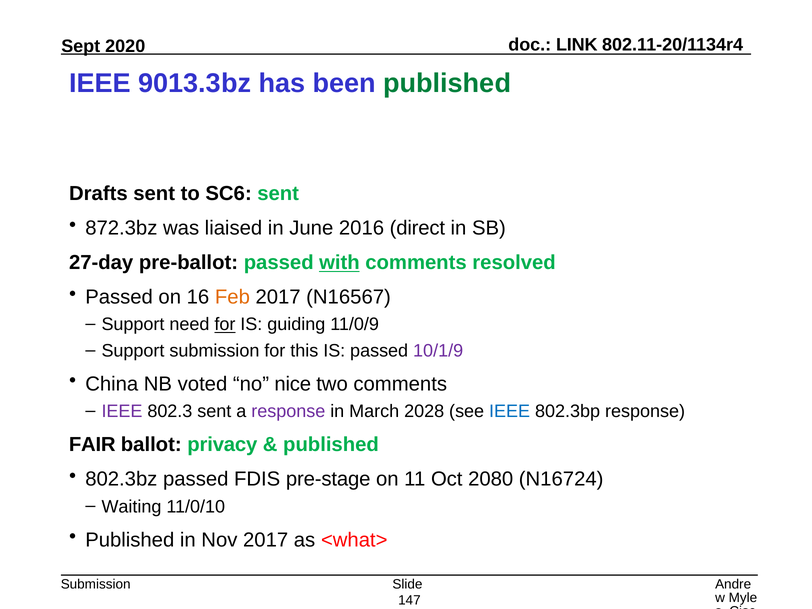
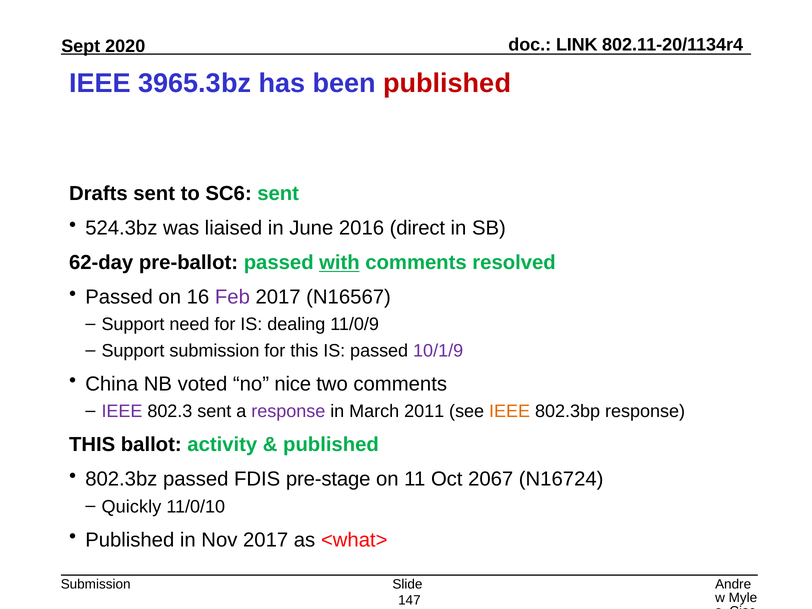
9013.3bz: 9013.3bz -> 3965.3bz
published at (447, 83) colour: green -> red
872.3bz: 872.3bz -> 524.3bz
27-day: 27-day -> 62-day
Feb colour: orange -> purple
for at (225, 325) underline: present -> none
guiding: guiding -> dealing
2028: 2028 -> 2011
IEEE at (510, 411) colour: blue -> orange
FAIR at (92, 445): FAIR -> THIS
privacy: privacy -> activity
2080: 2080 -> 2067
Waiting: Waiting -> Quickly
